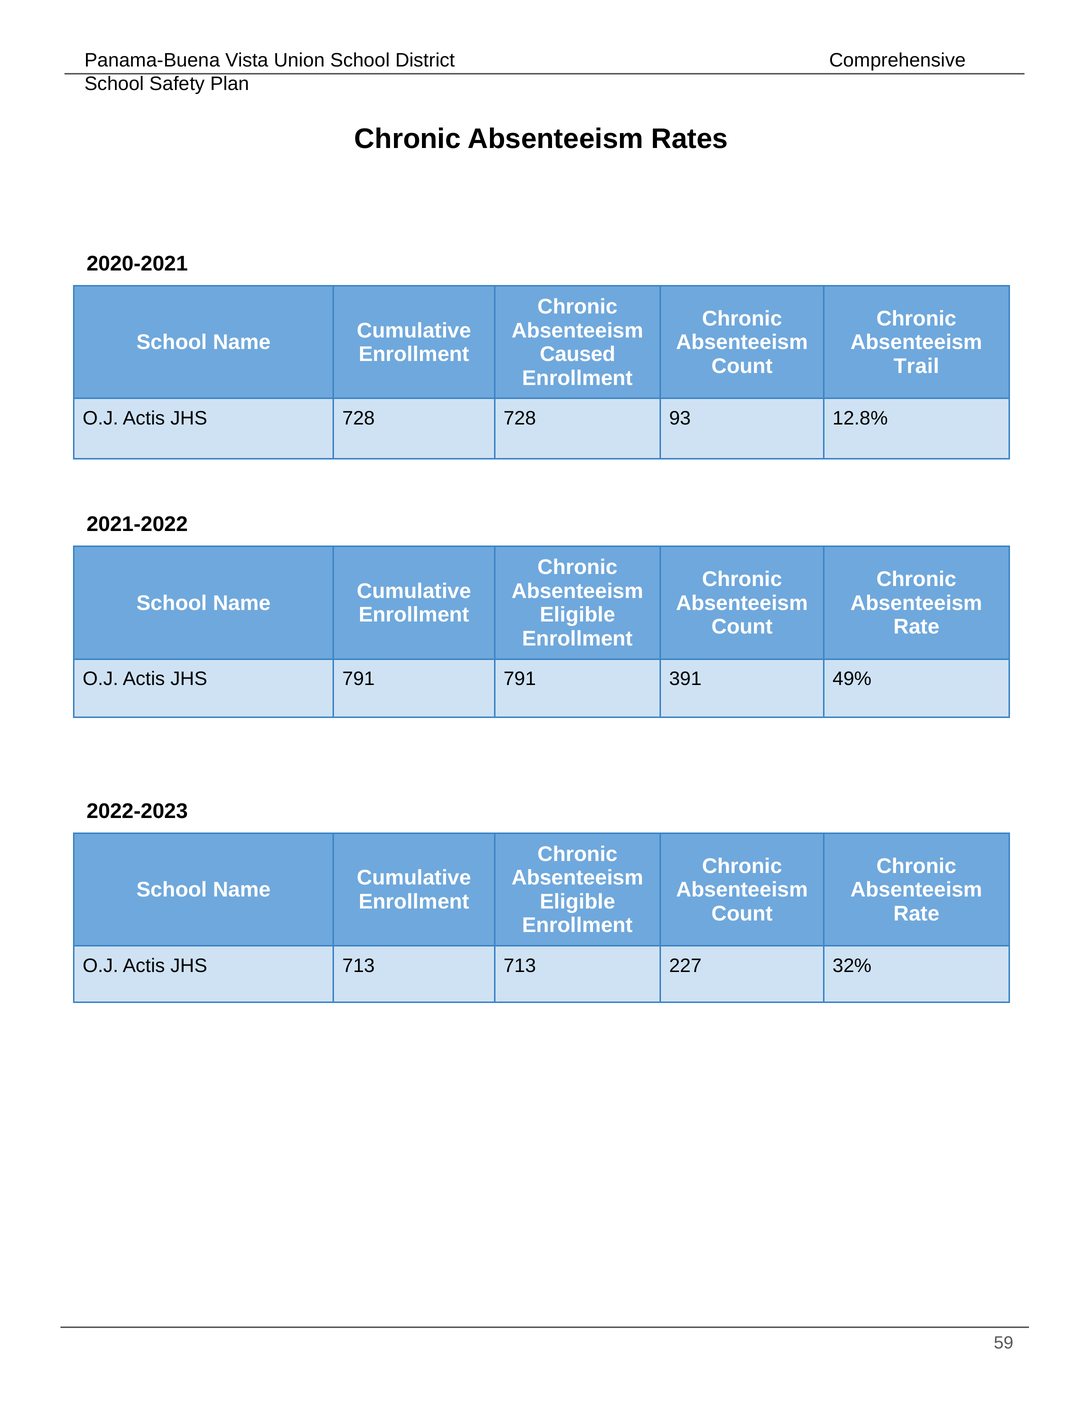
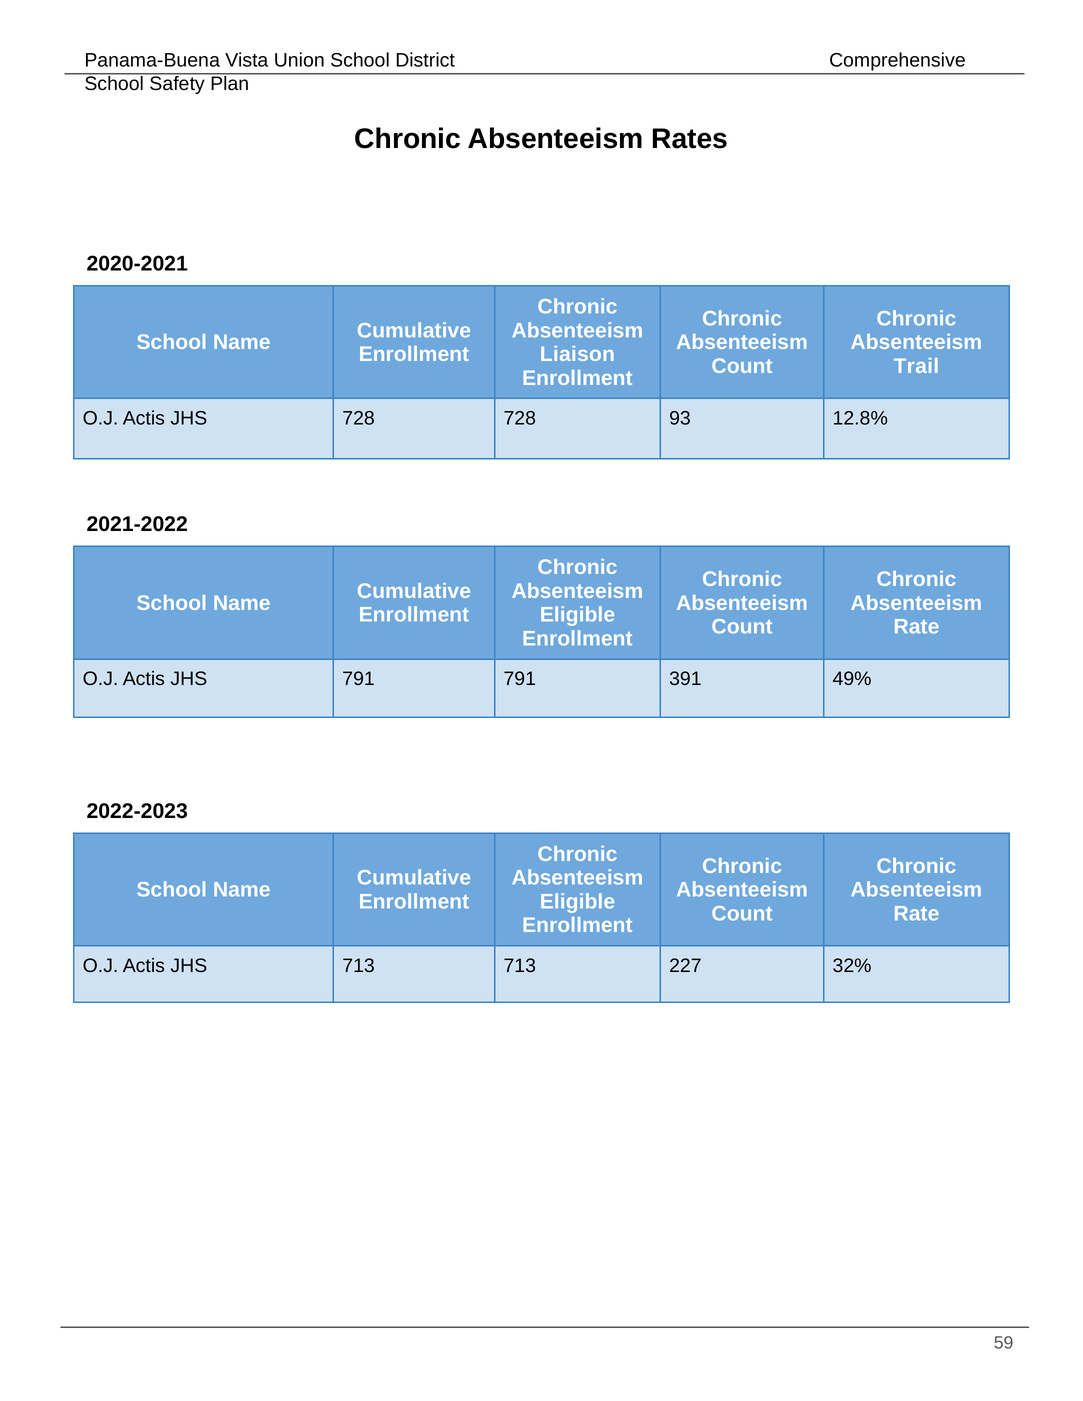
Caused: Caused -> Liaison
